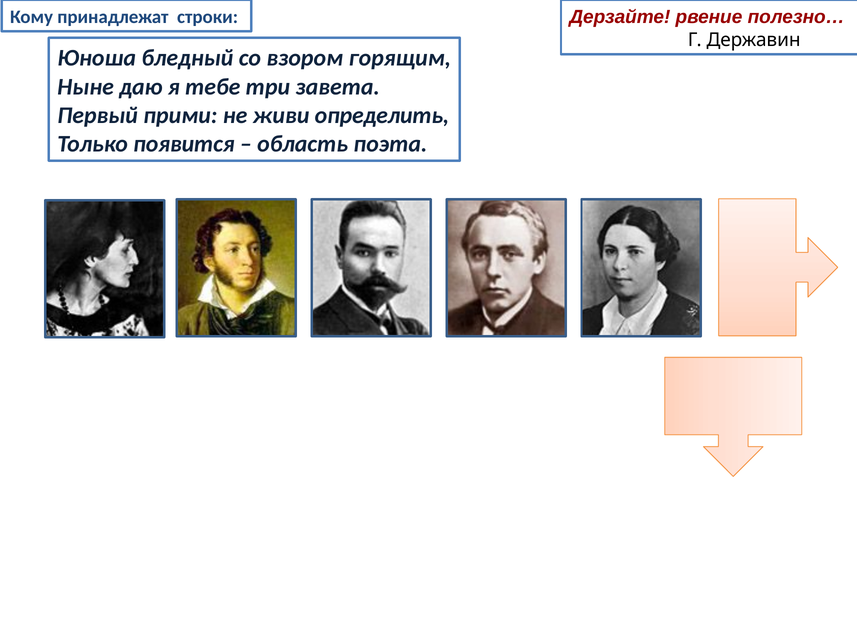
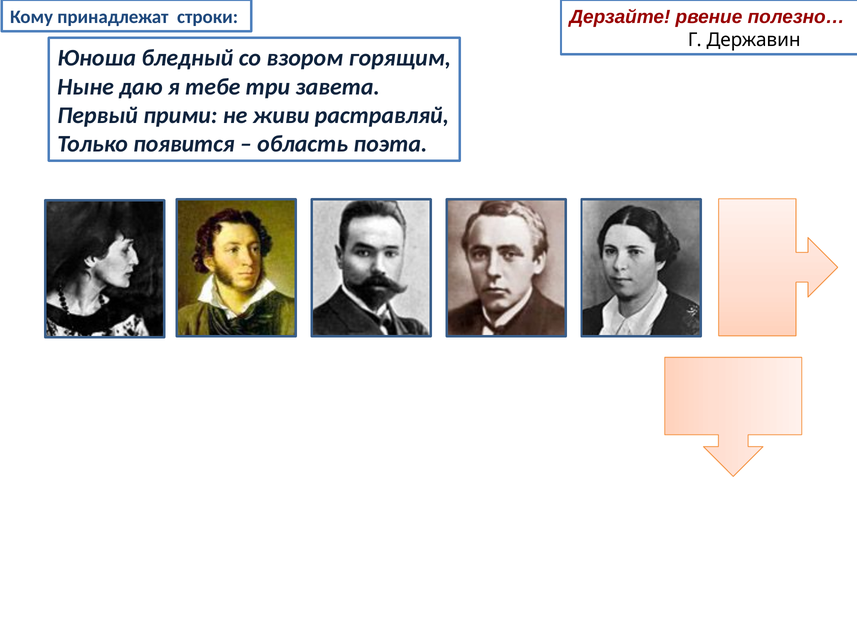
определить: определить -> растравляй
